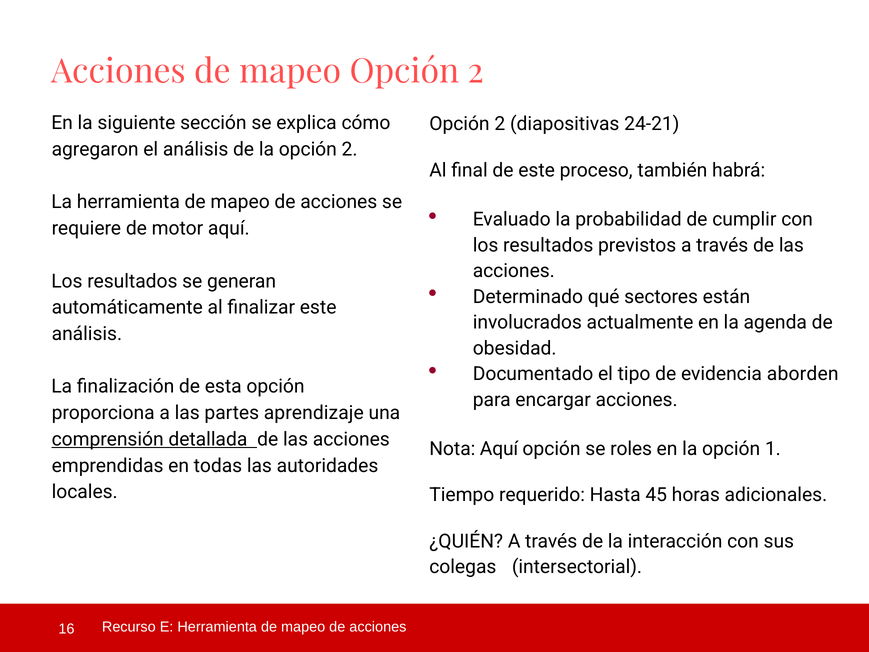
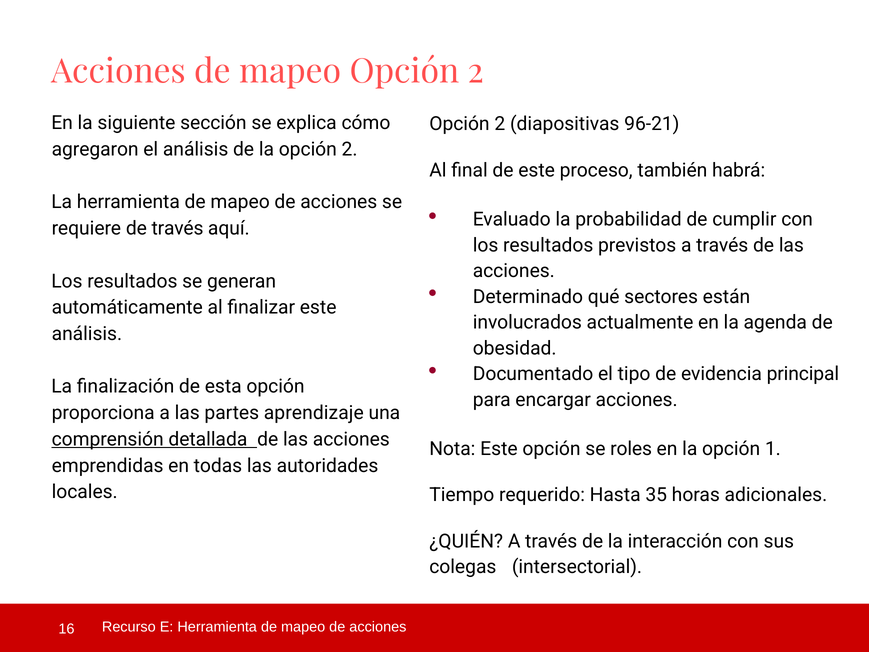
24-21: 24-21 -> 96-21
de motor: motor -> través
aborden: aborden -> principal
Nota Aquí: Aquí -> Este
45: 45 -> 35
